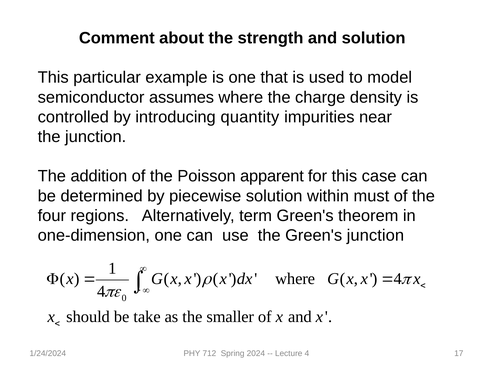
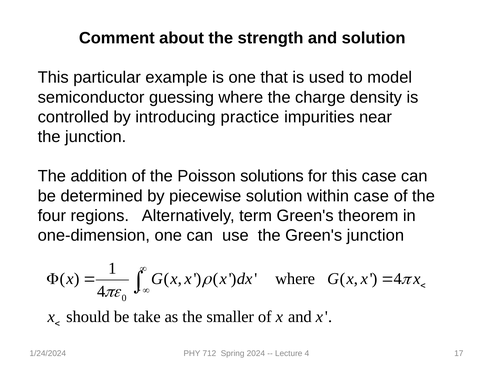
assumes: assumes -> guessing
quantity: quantity -> practice
apparent: apparent -> solutions
within must: must -> case
